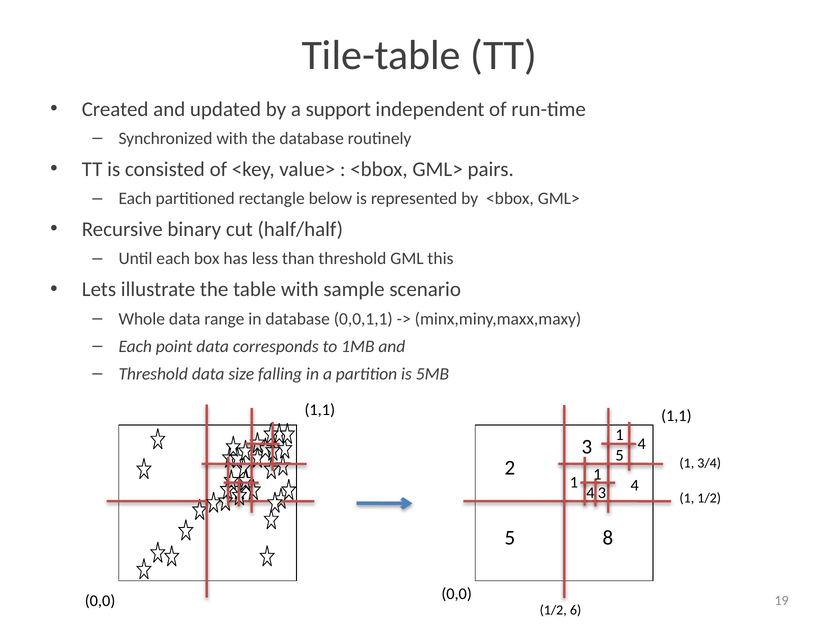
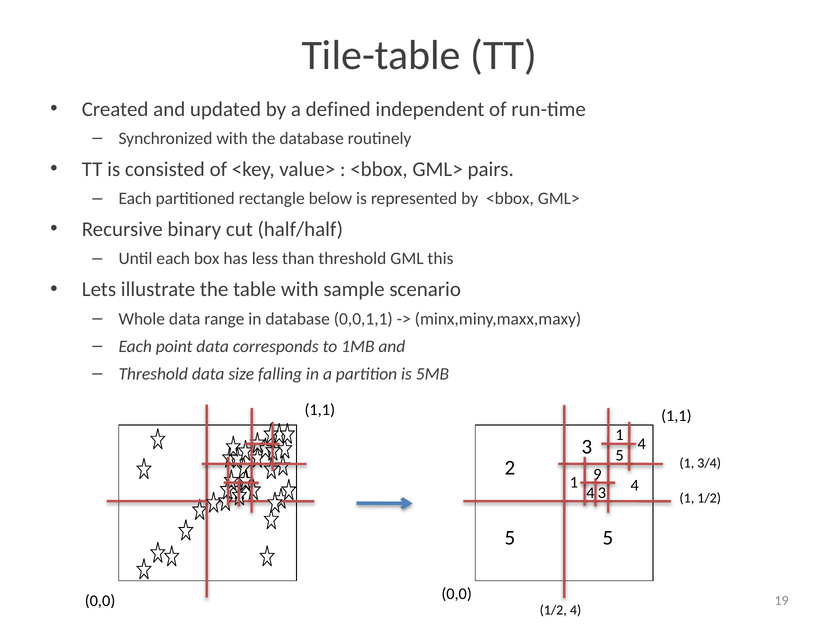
support: support -> defined
1 at (597, 475): 1 -> 9
5 8: 8 -> 5
1/2 6: 6 -> 4
